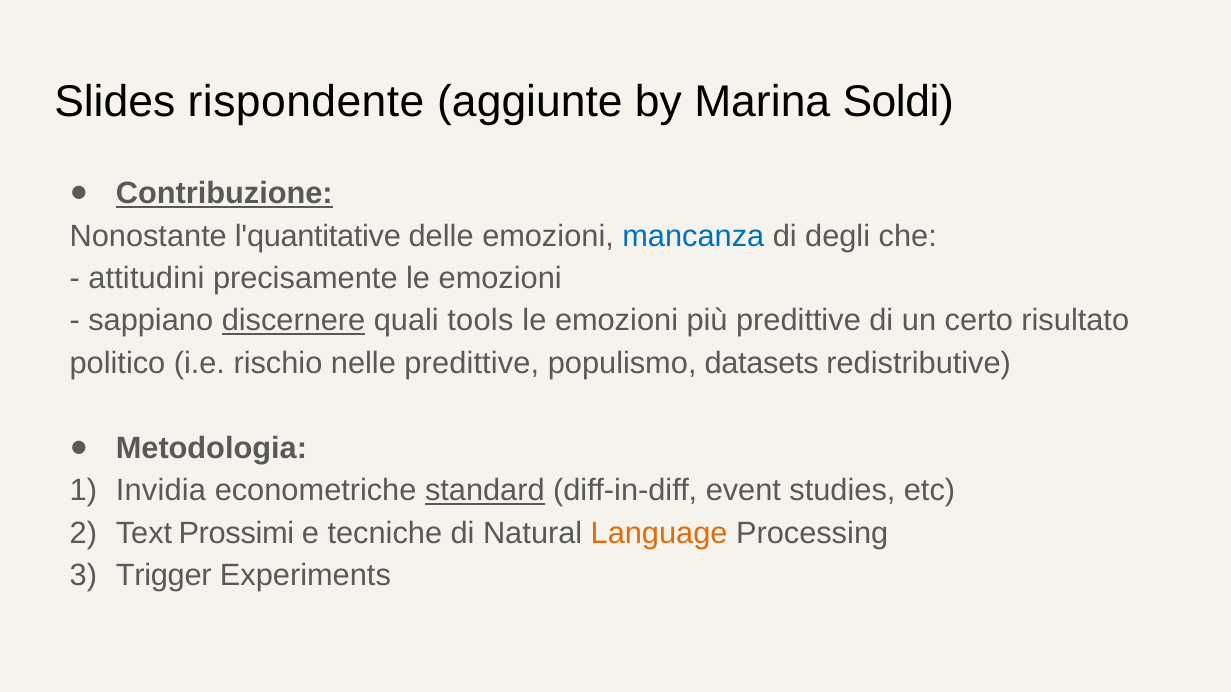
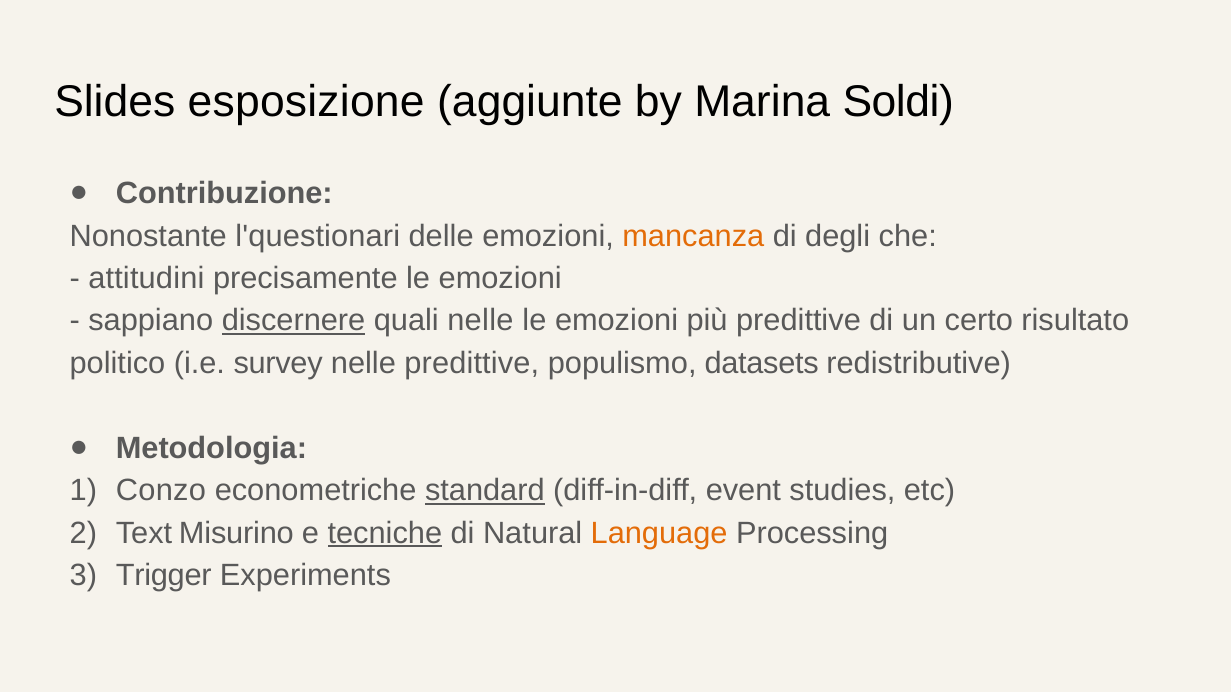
rispondente: rispondente -> esposizione
Contribuzione underline: present -> none
l'quantitative: l'quantitative -> l'questionari
mancanza colour: blue -> orange
quali tools: tools -> nelle
rischio: rischio -> survey
Invidia: Invidia -> Conzo
Prossimi: Prossimi -> Misurino
tecniche underline: none -> present
